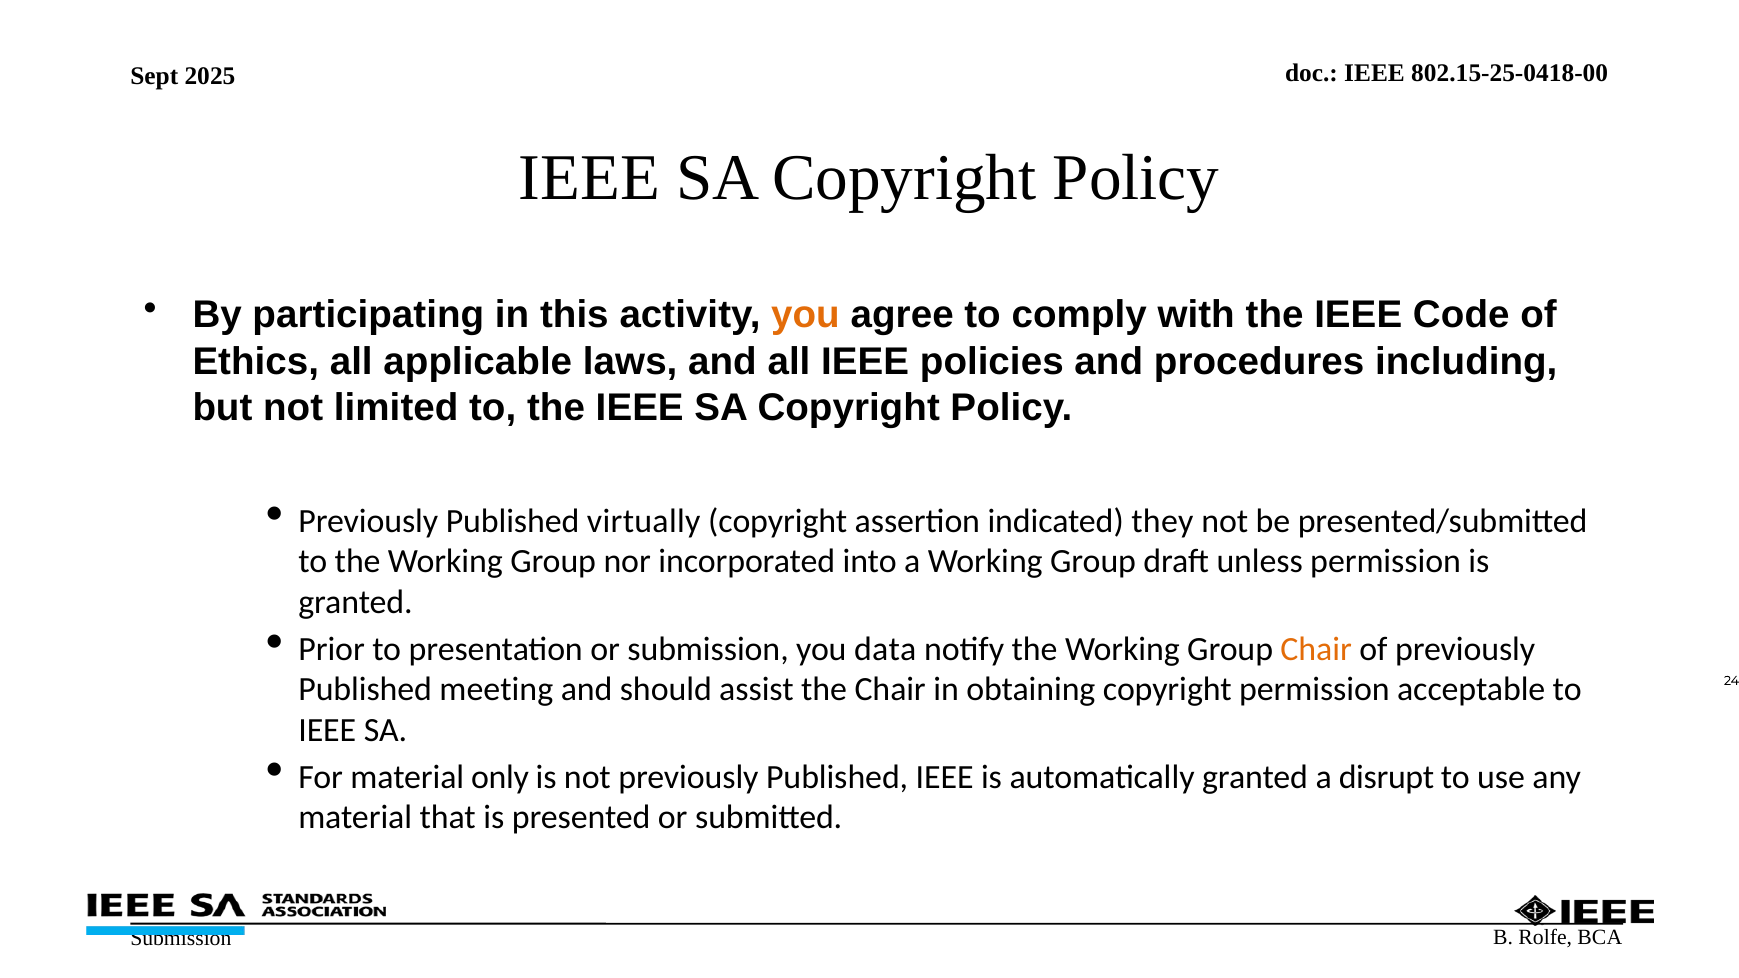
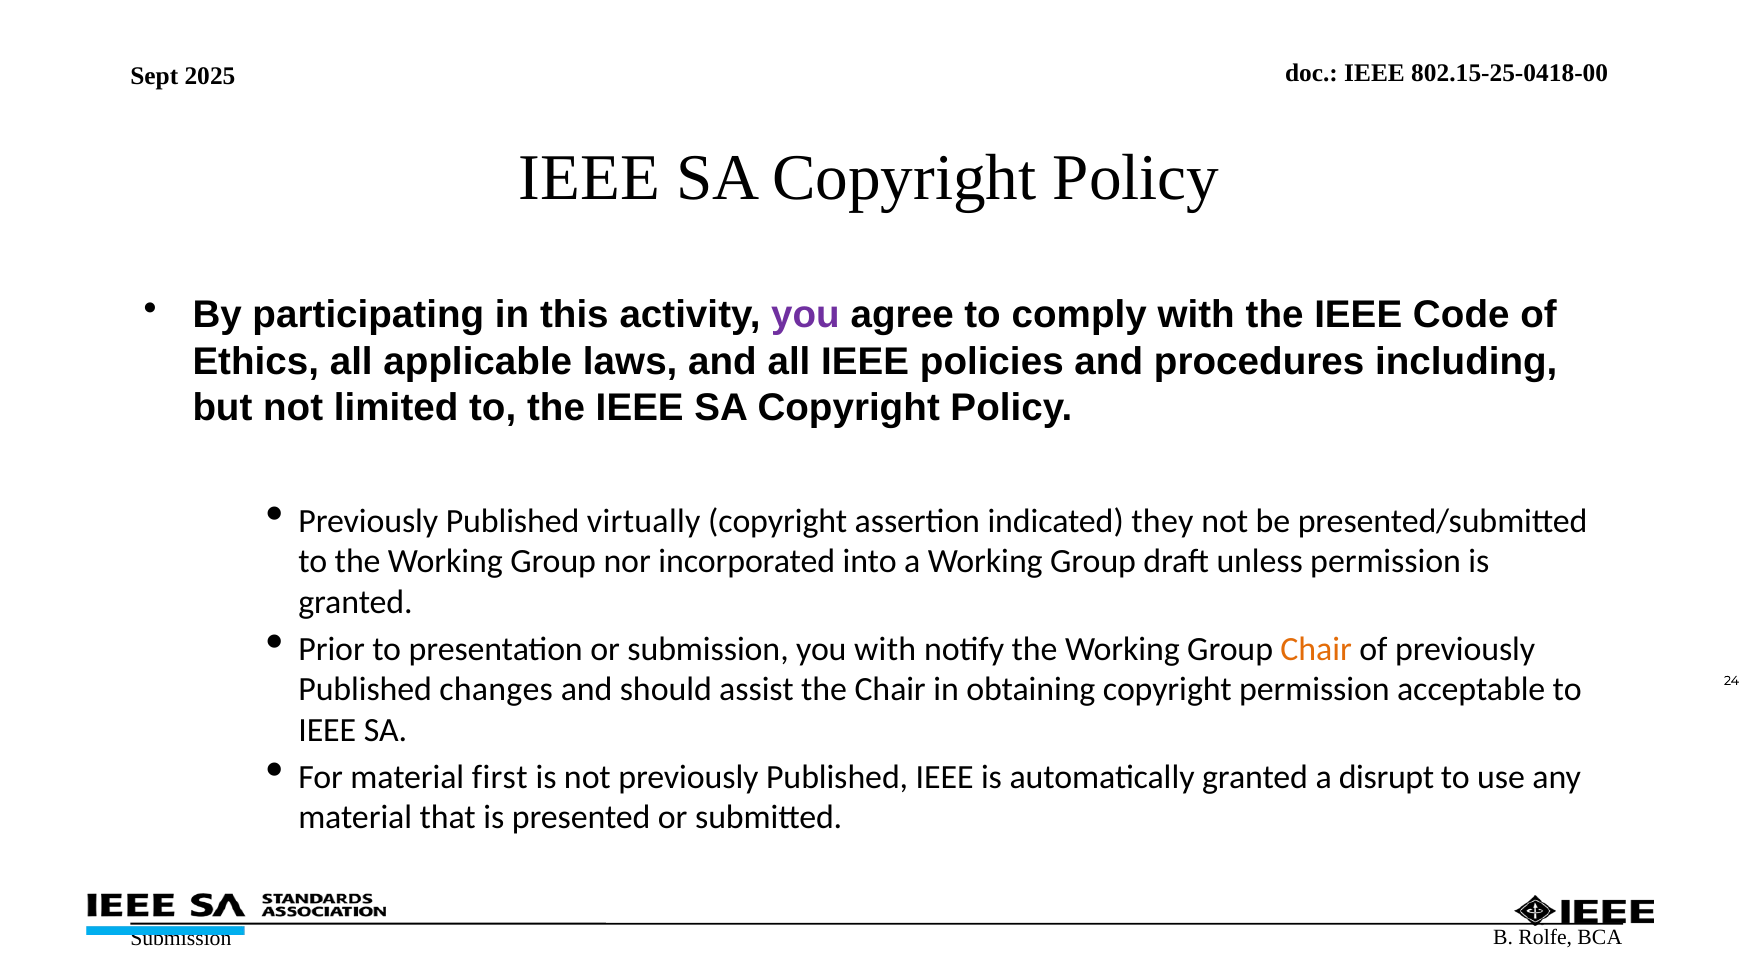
you at (805, 315) colour: orange -> purple
you data: data -> with
meeting: meeting -> changes
only: only -> first
